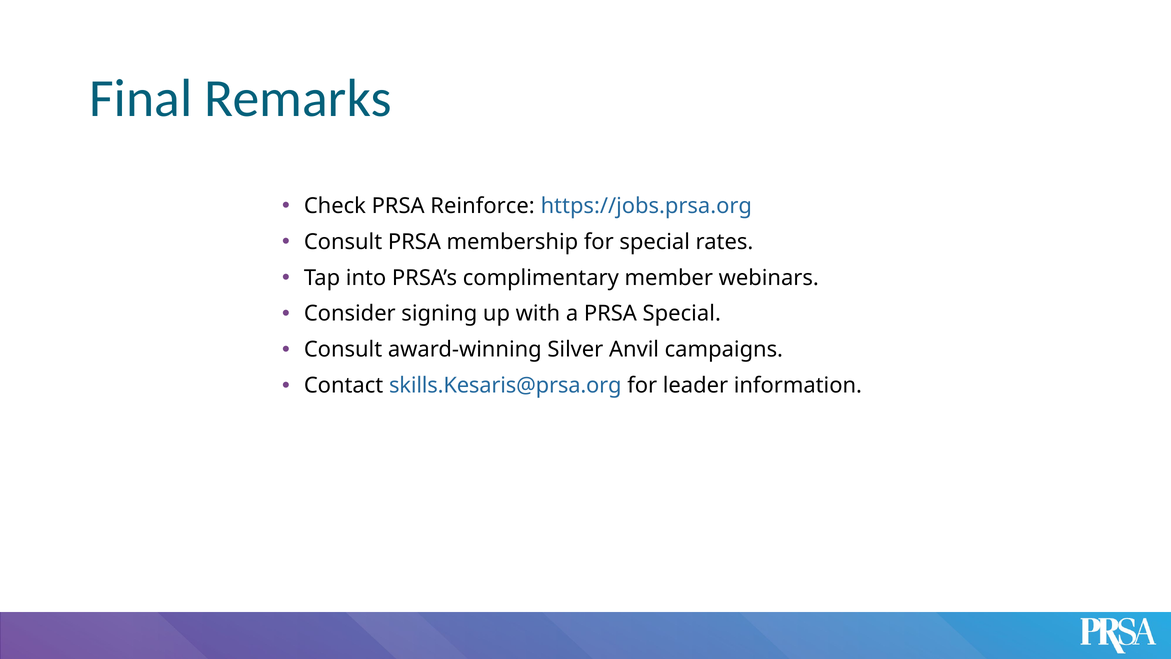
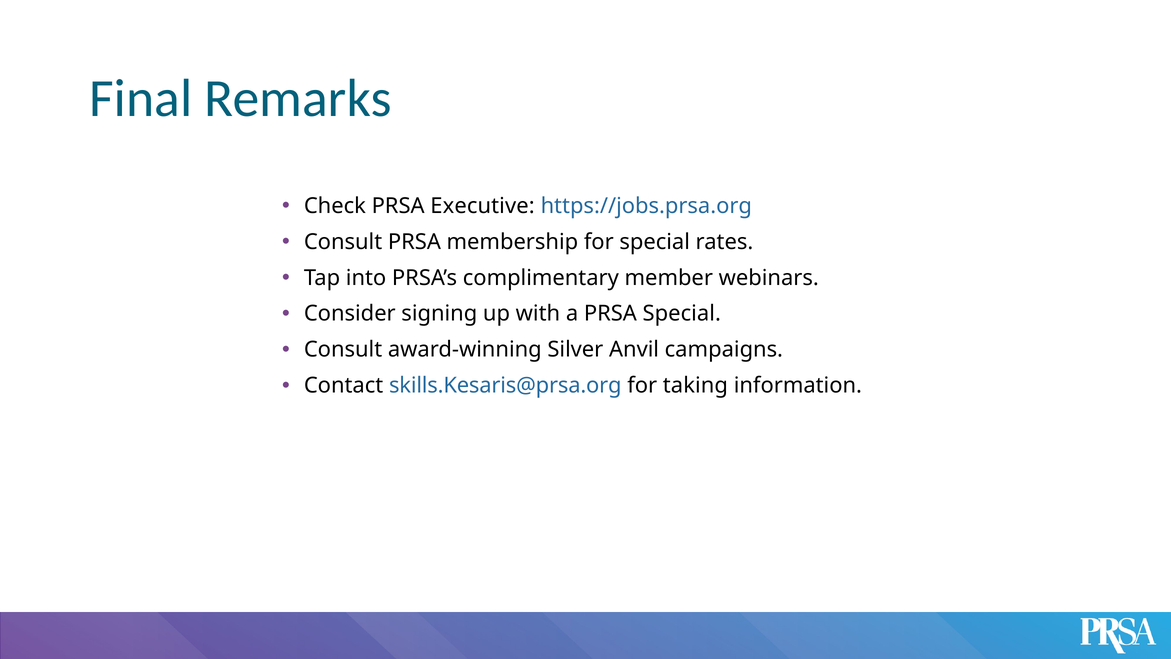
Reinforce: Reinforce -> Executive
leader: leader -> taking
